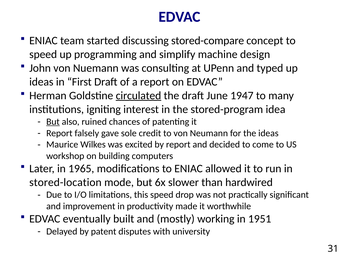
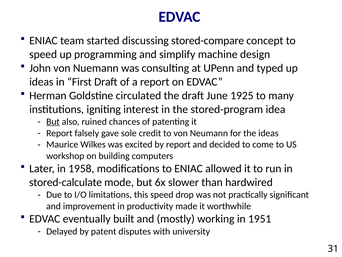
circulated underline: present -> none
1947: 1947 -> 1925
1965: 1965 -> 1958
stored-location: stored-location -> stored-calculate
